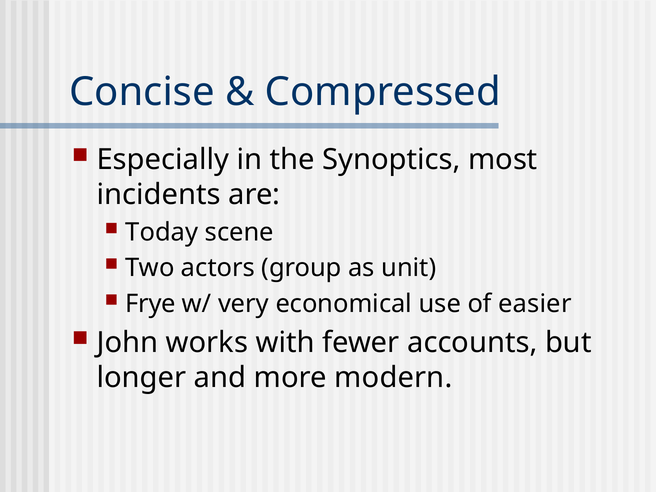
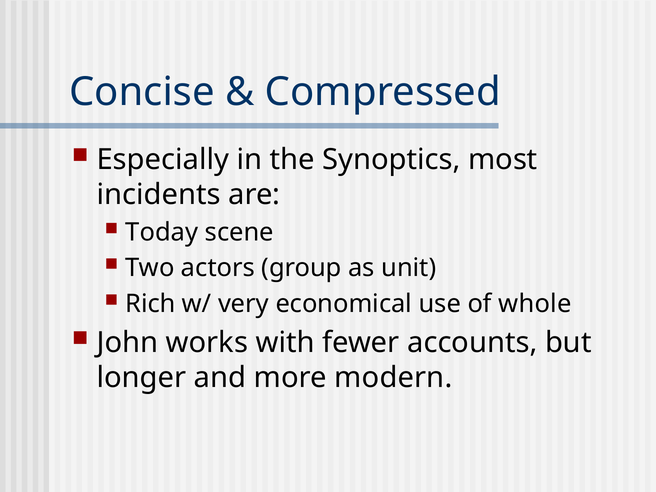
Frye: Frye -> Rich
easier: easier -> whole
